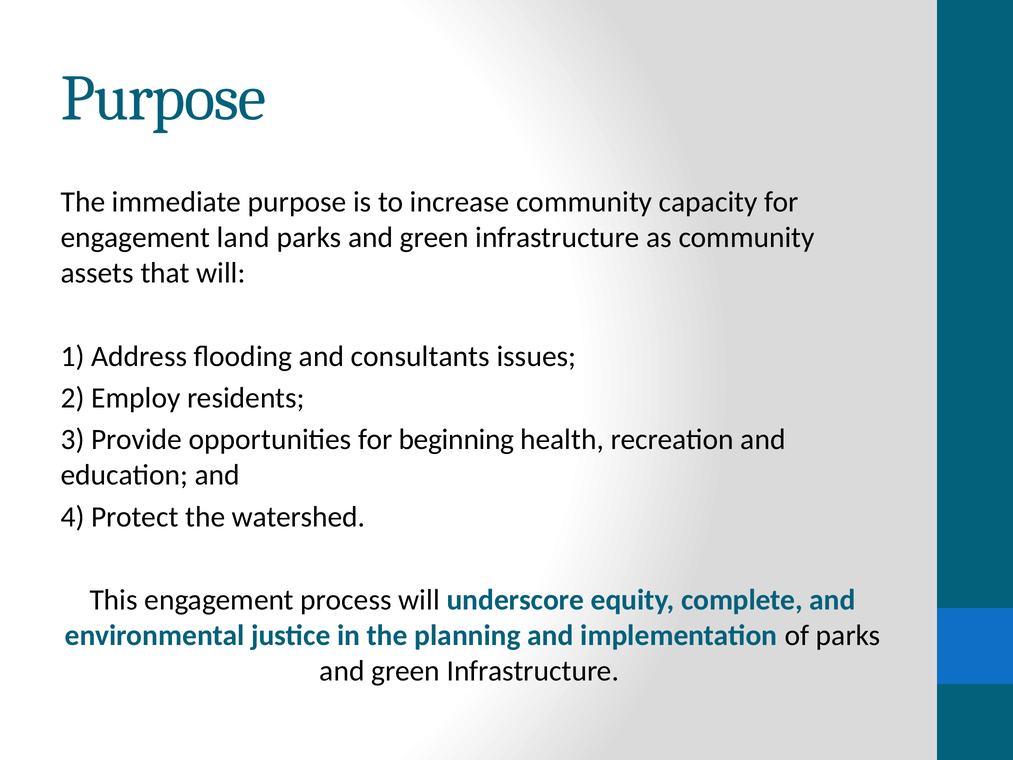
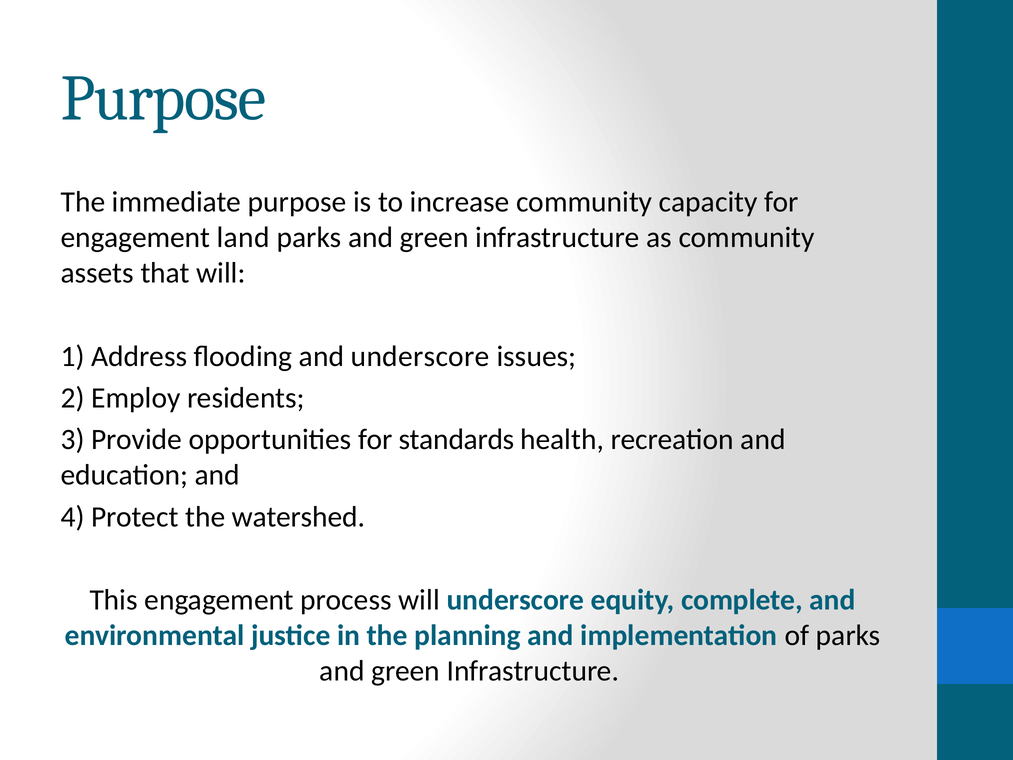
and consultants: consultants -> underscore
beginning: beginning -> standards
